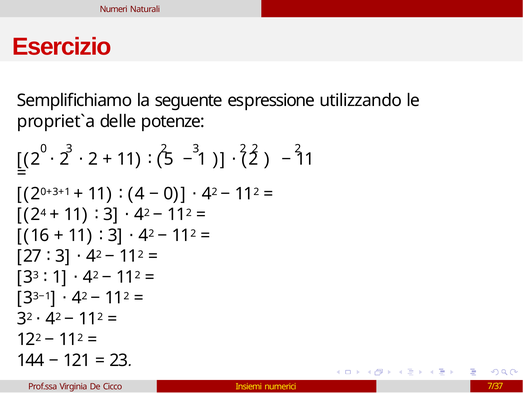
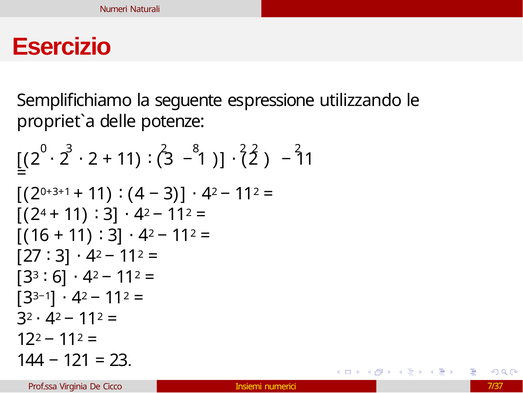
2 3: 3 -> 8
5 at (169, 159): 5 -> 3
0 at (168, 193): 0 -> 3
1 at (57, 277): 1 -> 6
